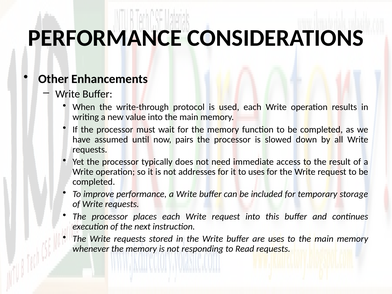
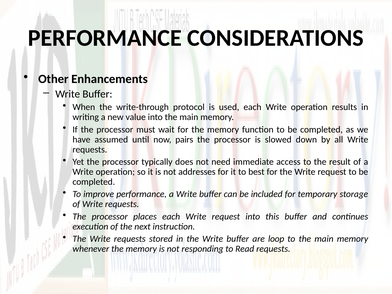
to uses: uses -> best
are uses: uses -> loop
